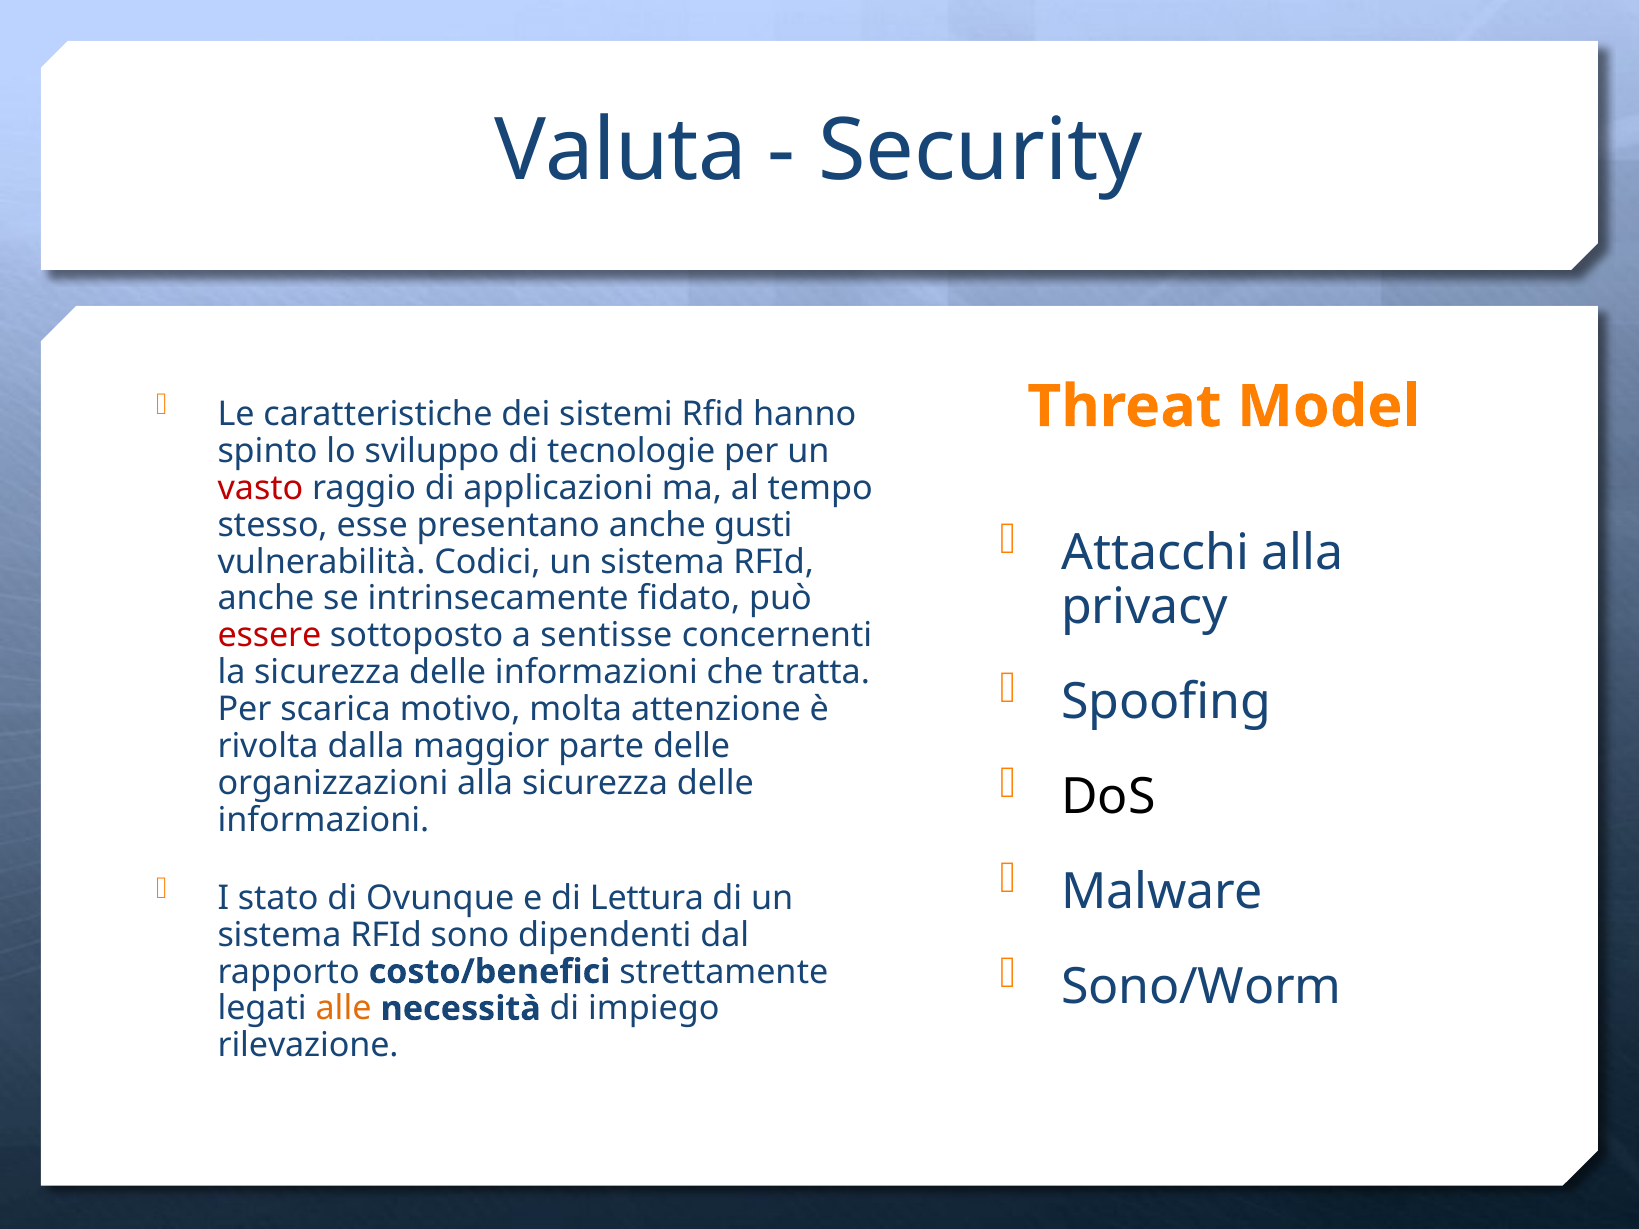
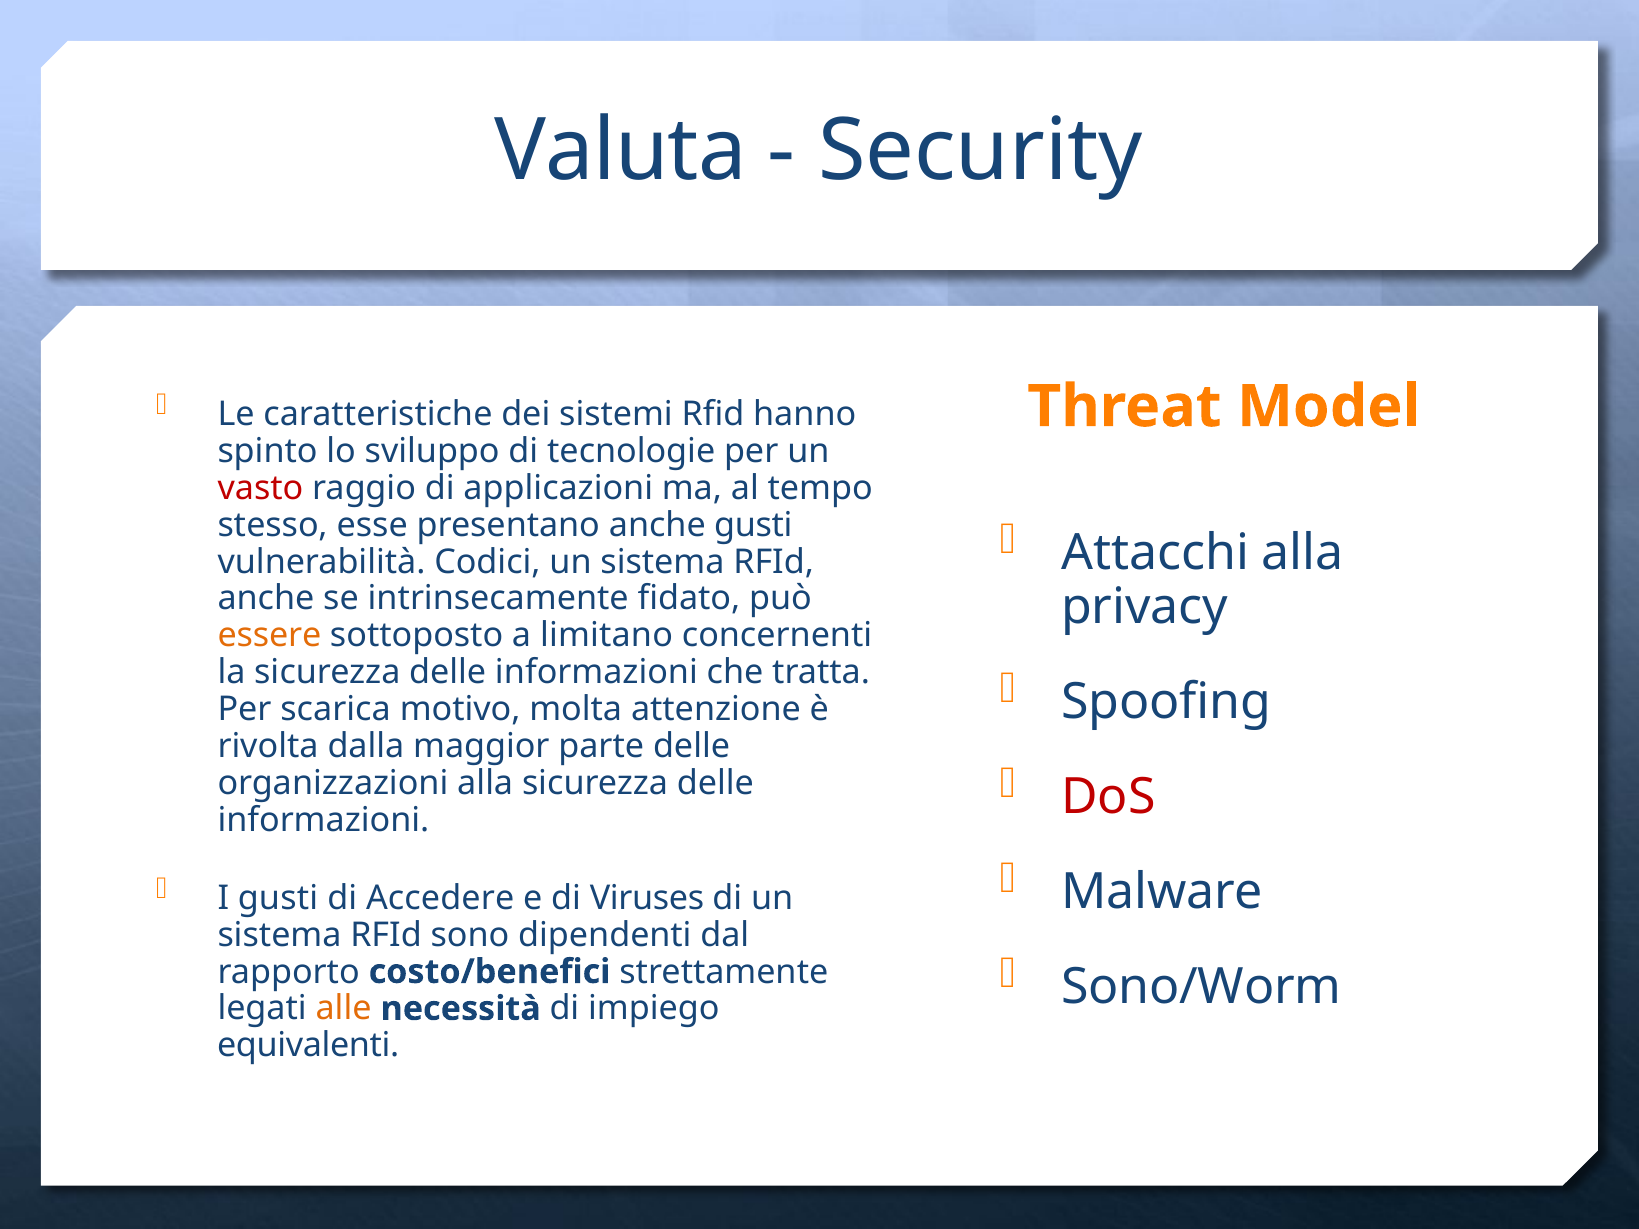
essere colour: red -> orange
sentisse: sentisse -> limitano
DoS colour: black -> red
I stato: stato -> gusti
Ovunque: Ovunque -> Accedere
Lettura: Lettura -> Viruses
rilevazione: rilevazione -> equivalenti
